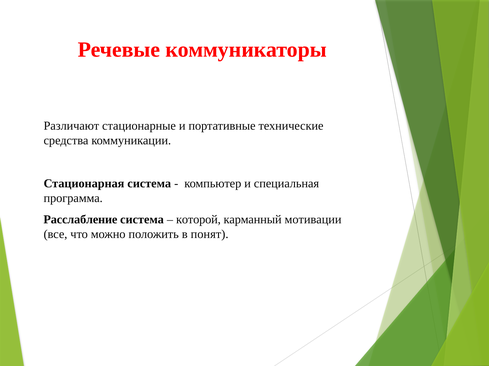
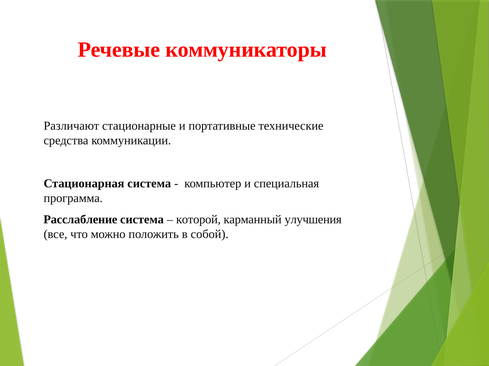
мотивации: мотивации -> улучшения
понят: понят -> собой
